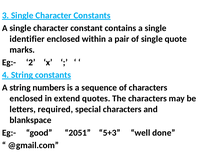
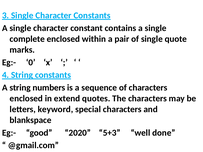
identifier: identifier -> complete
2: 2 -> 0
required: required -> keyword
2051: 2051 -> 2020
